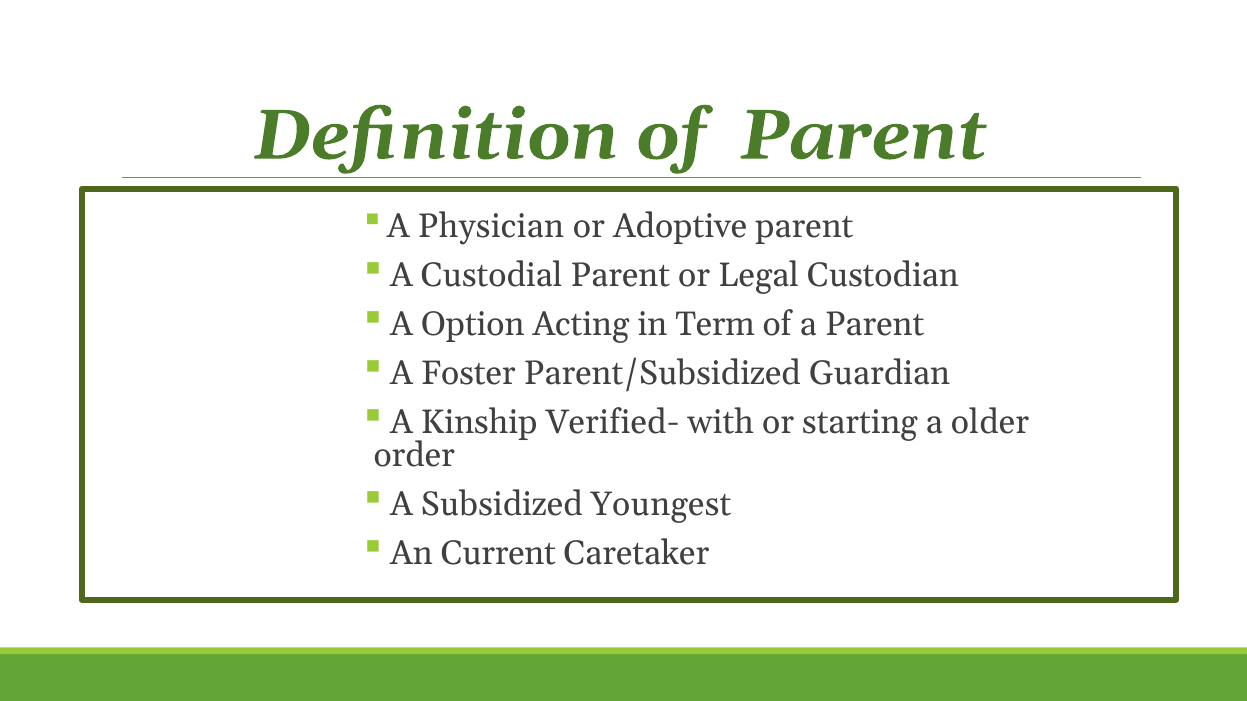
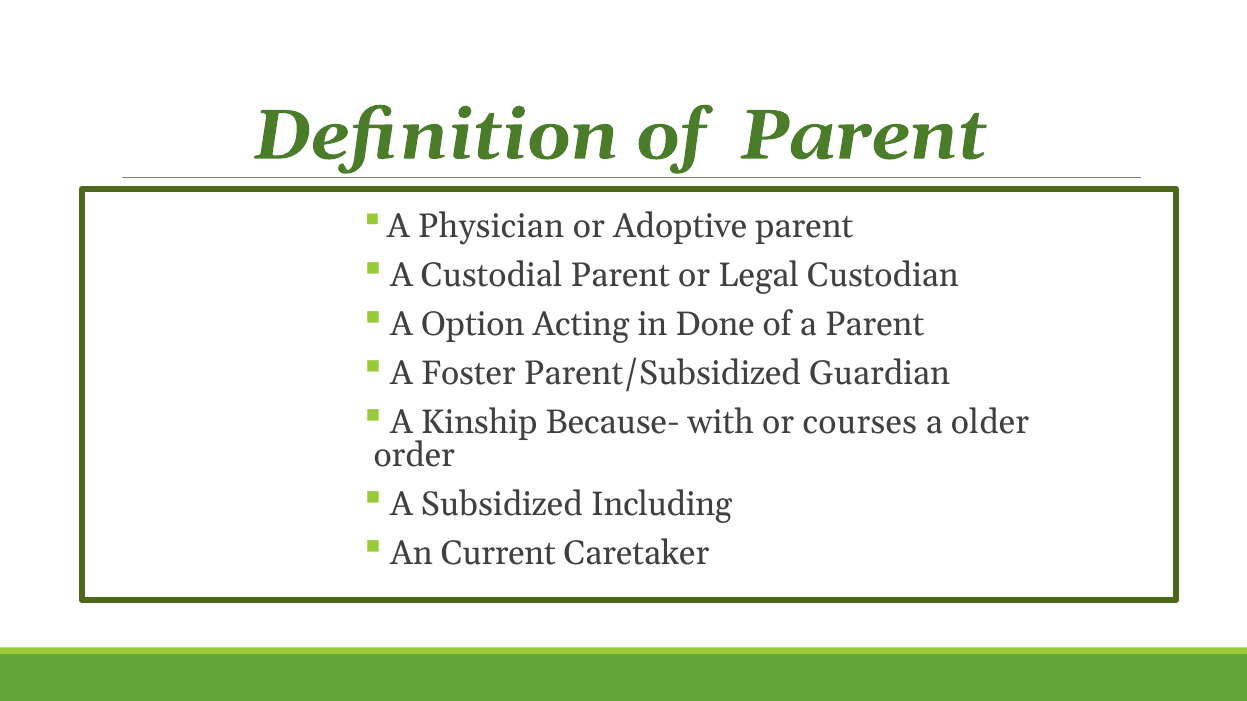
Term: Term -> Done
Verified-: Verified- -> Because-
starting: starting -> courses
Youngest: Youngest -> Including
